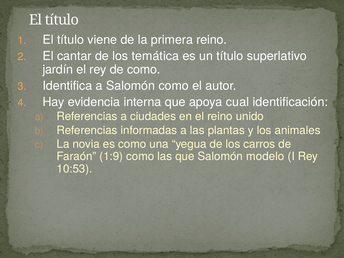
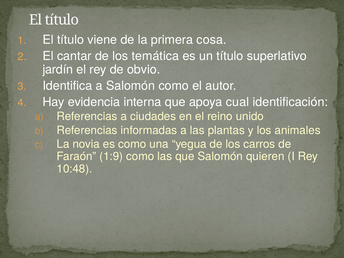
primera reino: reino -> cosa
de como: como -> obvio
modelo: modelo -> quieren
10:53: 10:53 -> 10:48
